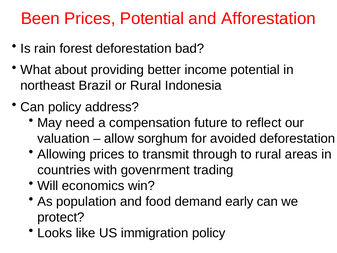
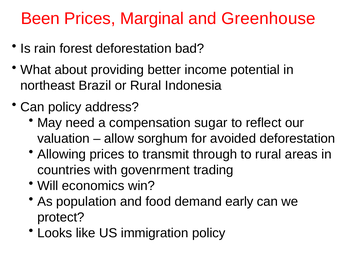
Prices Potential: Potential -> Marginal
Afforestation: Afforestation -> Greenhouse
future: future -> sugar
